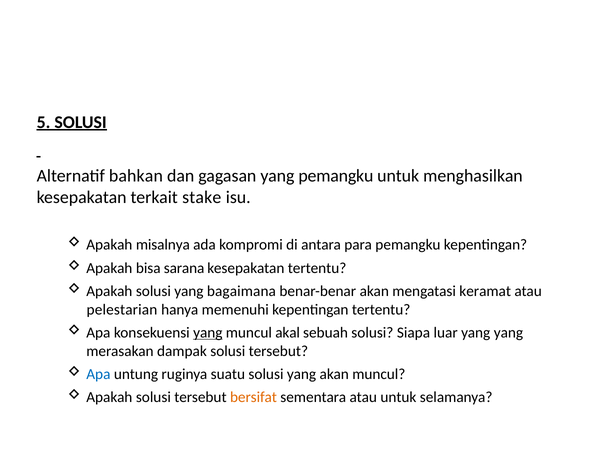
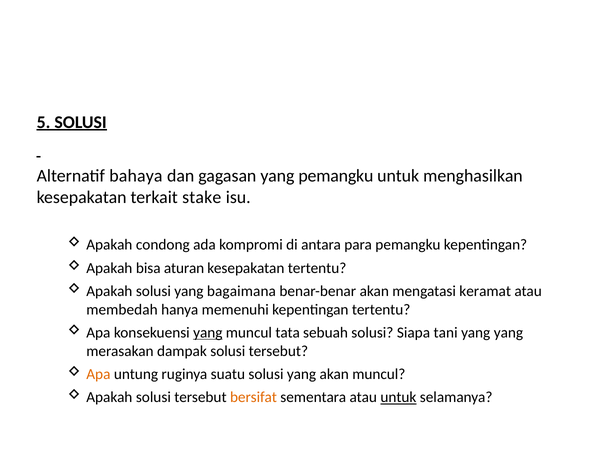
bahkan: bahkan -> bahaya
misalnya: misalnya -> condong
sarana: sarana -> aturan
pelestarian: pelestarian -> membedah
akal: akal -> tata
luar: luar -> tani
Apa at (98, 374) colour: blue -> orange
untuk at (398, 397) underline: none -> present
